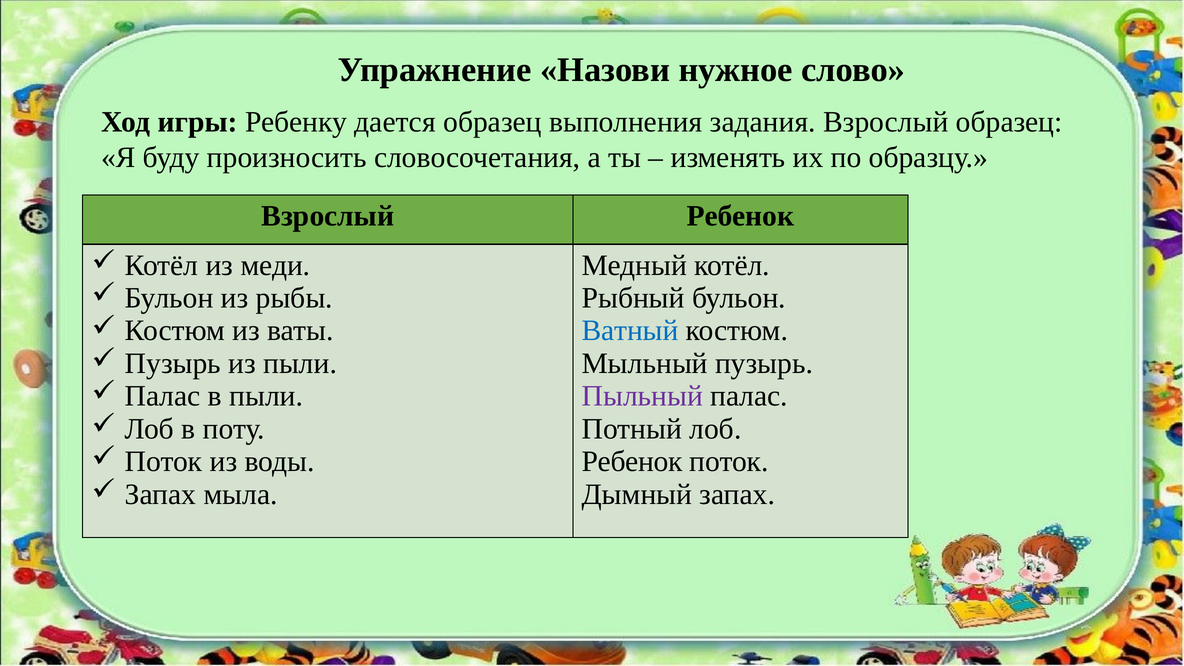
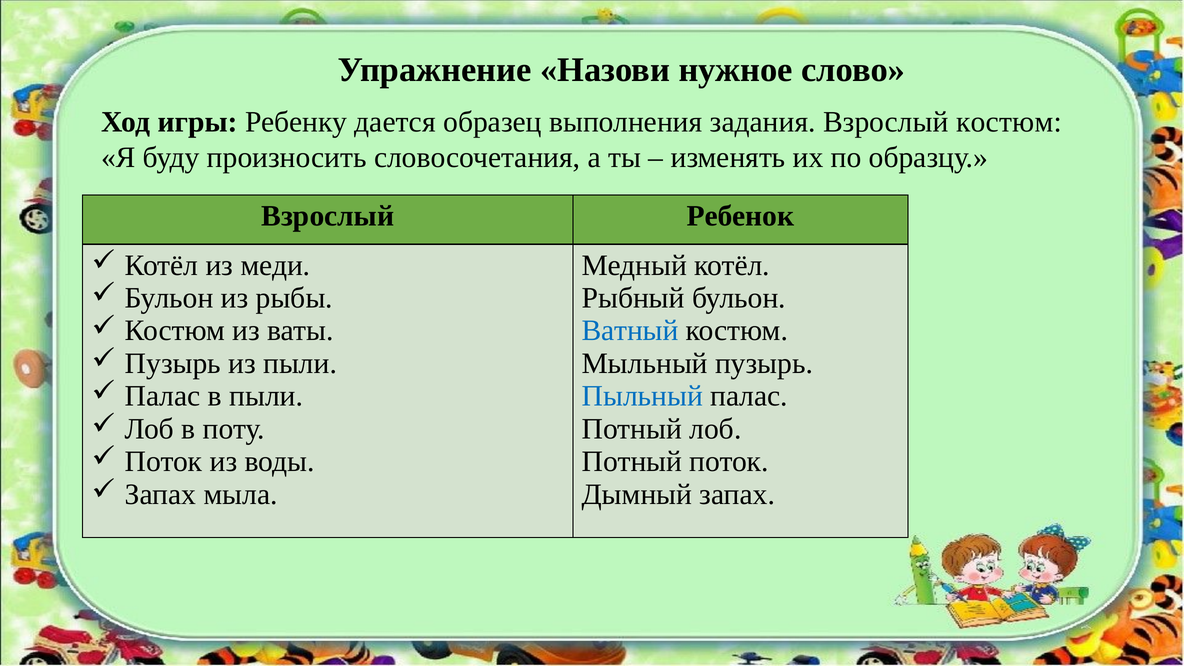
Взрослый образец: образец -> костюм
Пыльный colour: purple -> blue
Ребенок at (632, 462): Ребенок -> Потный
